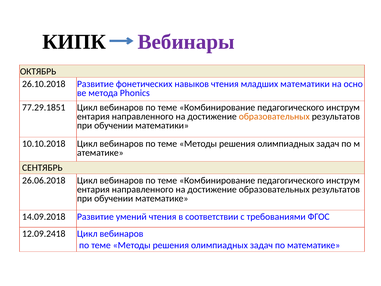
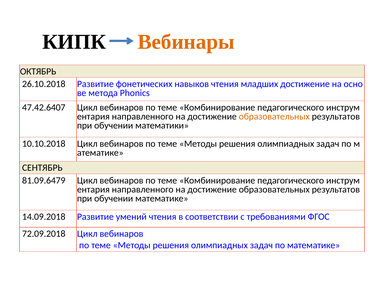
Вебинары colour: purple -> orange
младших математики: математики -> достижение
77.29.1851: 77.29.1851 -> 47.42.6407
26.06.2018: 26.06.2018 -> 81.09.6479
12.09.2418: 12.09.2418 -> 72.09.2018
